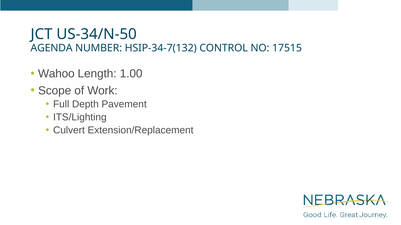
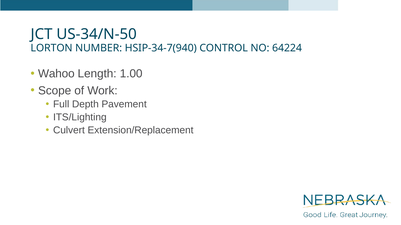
AGENDA: AGENDA -> LORTON
HSIP-34-7(132: HSIP-34-7(132 -> HSIP-34-7(940
17515: 17515 -> 64224
